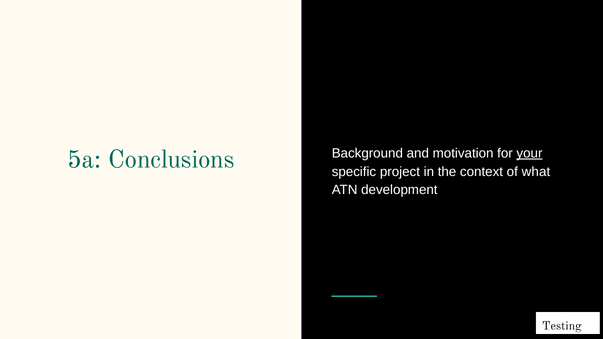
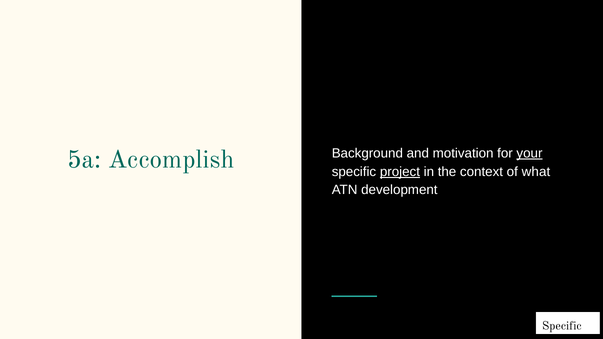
Conclusions: Conclusions -> Accomplish
project underline: none -> present
Testing at (562, 326): Testing -> Specific
